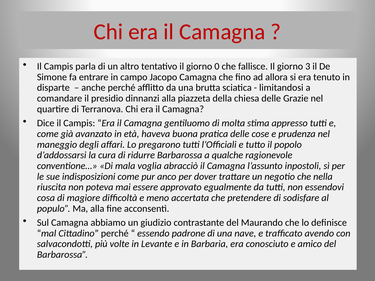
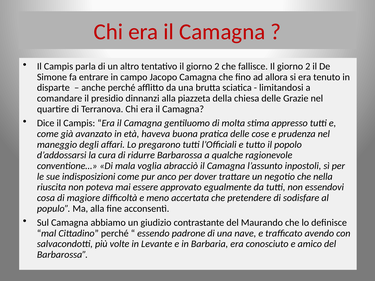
tentativo il giorno 0: 0 -> 2
fallisce Il giorno 3: 3 -> 2
